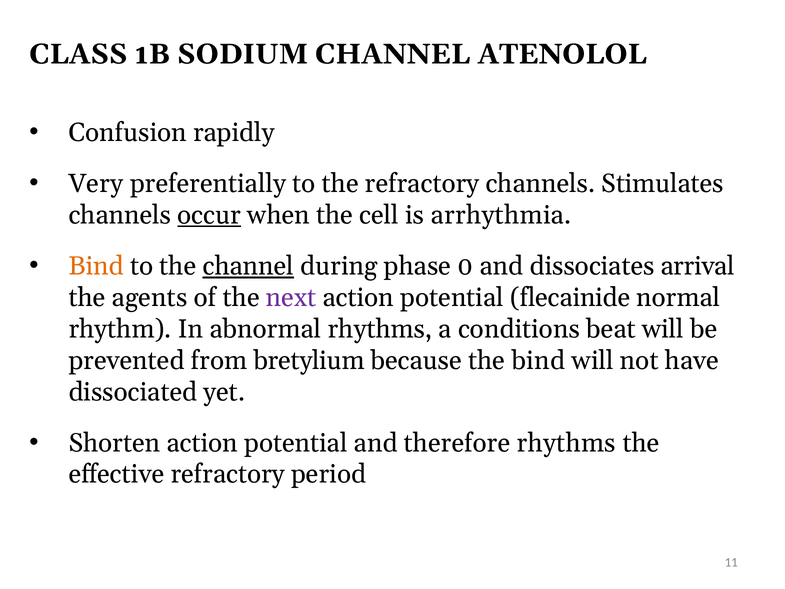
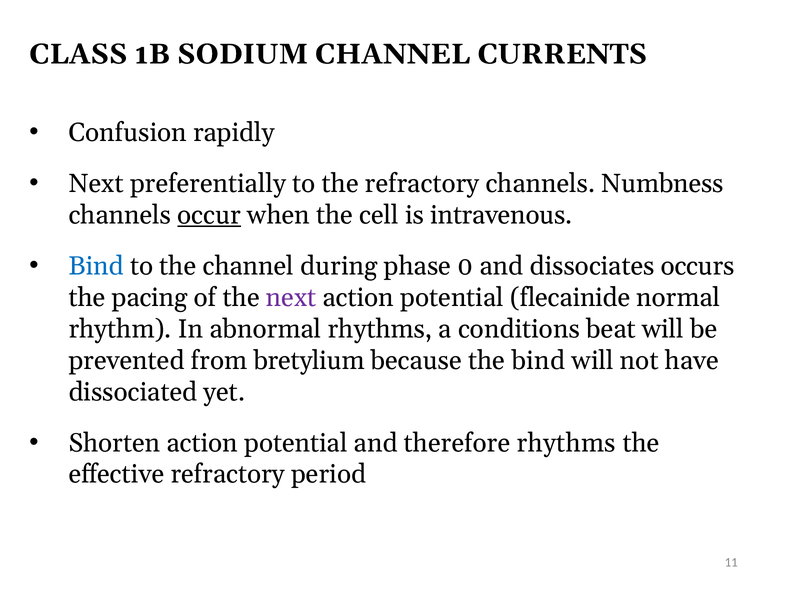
ATENOLOL: ATENOLOL -> CURRENTS
Very at (96, 184): Very -> Next
Stimulates: Stimulates -> Numbness
arrhythmia: arrhythmia -> intravenous
Bind at (96, 266) colour: orange -> blue
channel at (248, 266) underline: present -> none
arrival: arrival -> occurs
agents: agents -> pacing
